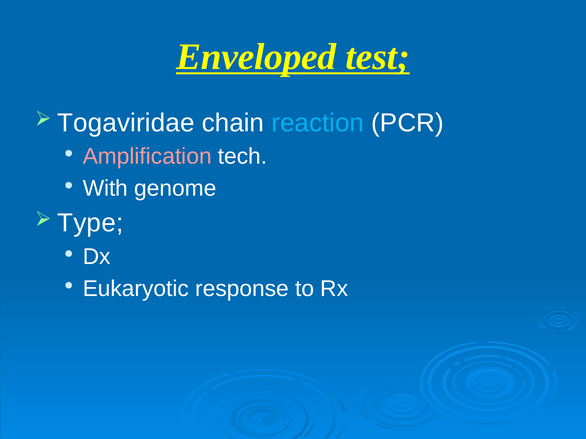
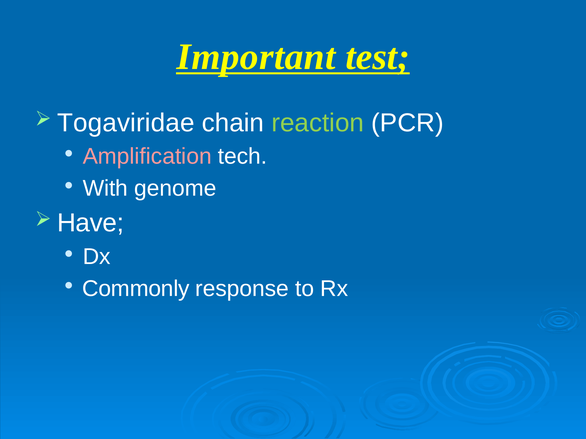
Enveloped: Enveloped -> Important
reaction colour: light blue -> light green
Type: Type -> Have
Eukaryotic: Eukaryotic -> Commonly
